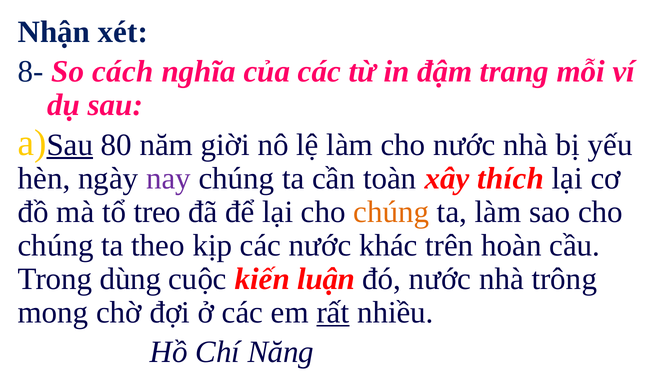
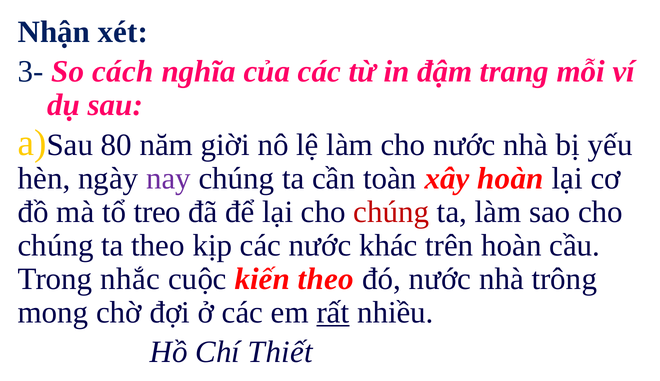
8-: 8- -> 3-
Sau at (70, 145) underline: present -> none
xây thích: thích -> hoàn
chúng at (391, 212) colour: orange -> red
dùng: dùng -> nhắc
kiến luận: luận -> theo
Năng: Năng -> Thiết
